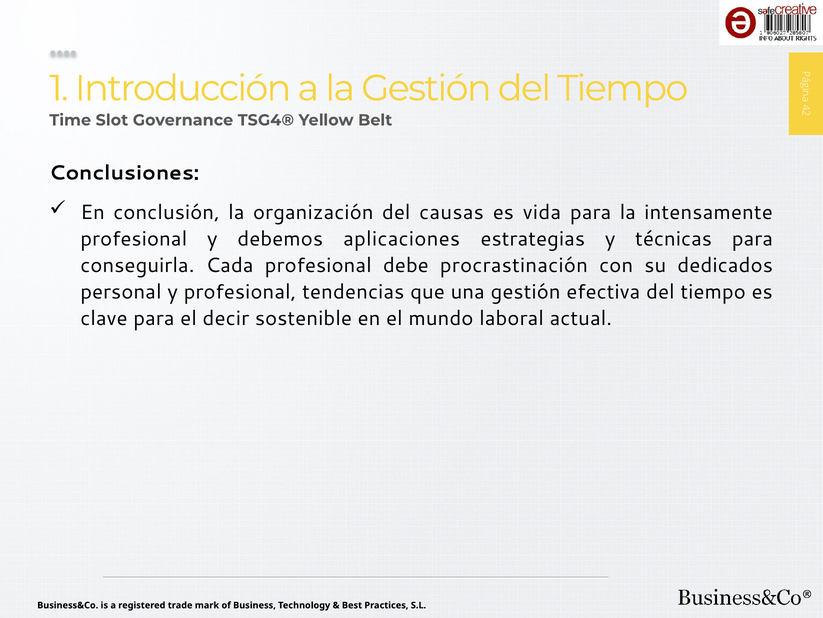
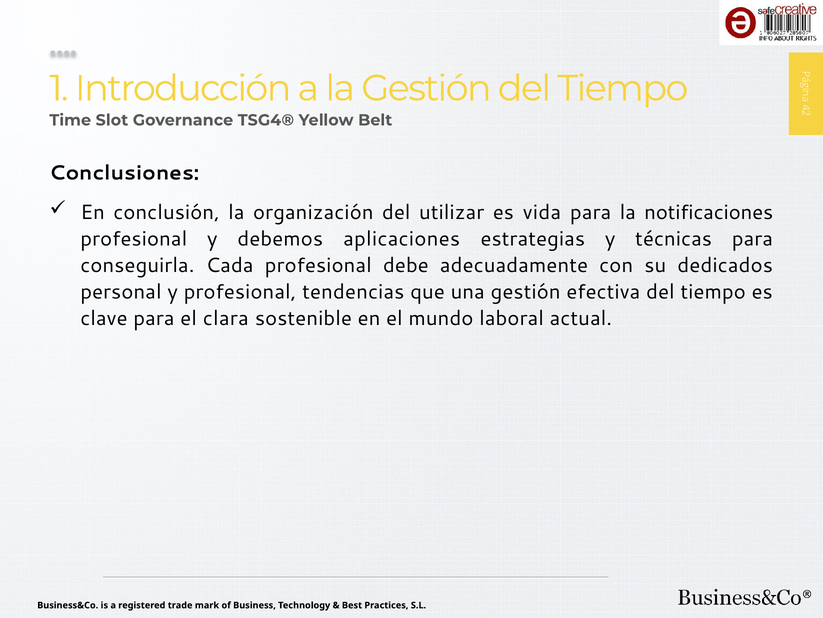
causas: causas -> utilizar
intensamente: intensamente -> notificaciones
procrastinación: procrastinación -> adecuadamente
decir: decir -> clara
